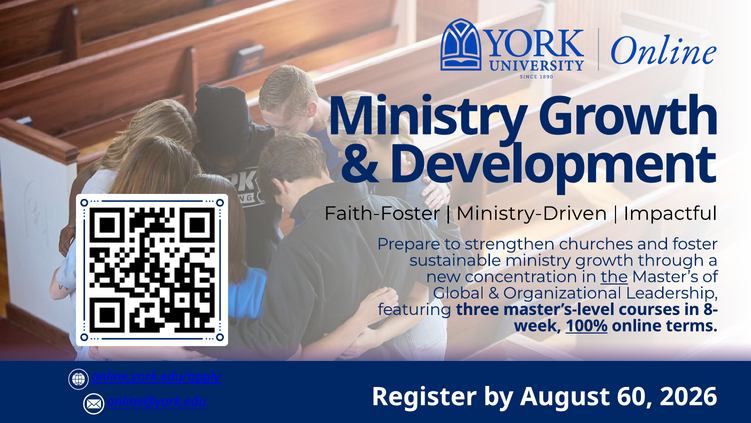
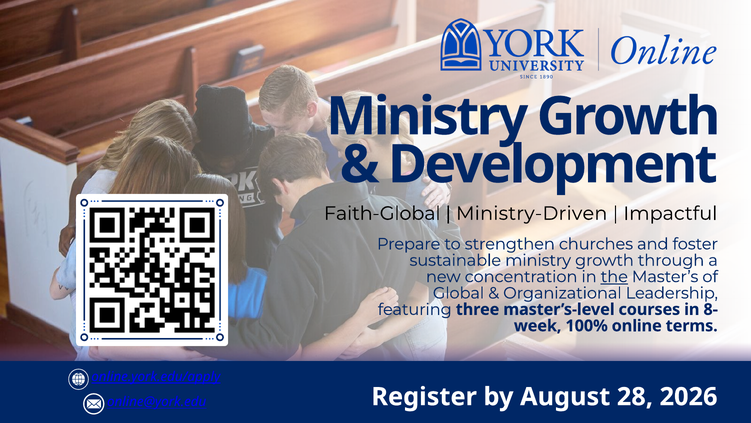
Faith-Foster: Faith-Foster -> Faith-Global
100% underline: present -> none
60: 60 -> 28
